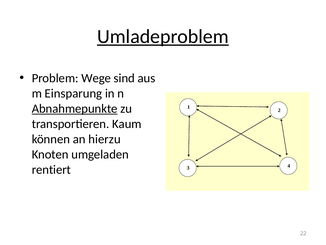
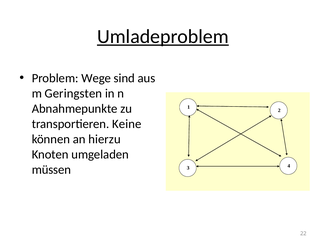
Einsparung: Einsparung -> Geringsten
Abnahmepunkte underline: present -> none
Kaum: Kaum -> Keine
rentiert: rentiert -> müssen
